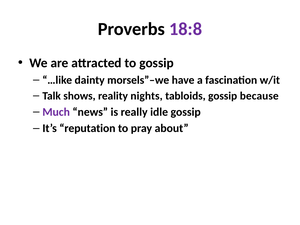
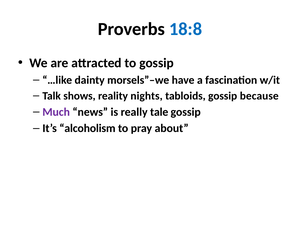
18:8 colour: purple -> blue
idle: idle -> tale
reputation: reputation -> alcoholism
